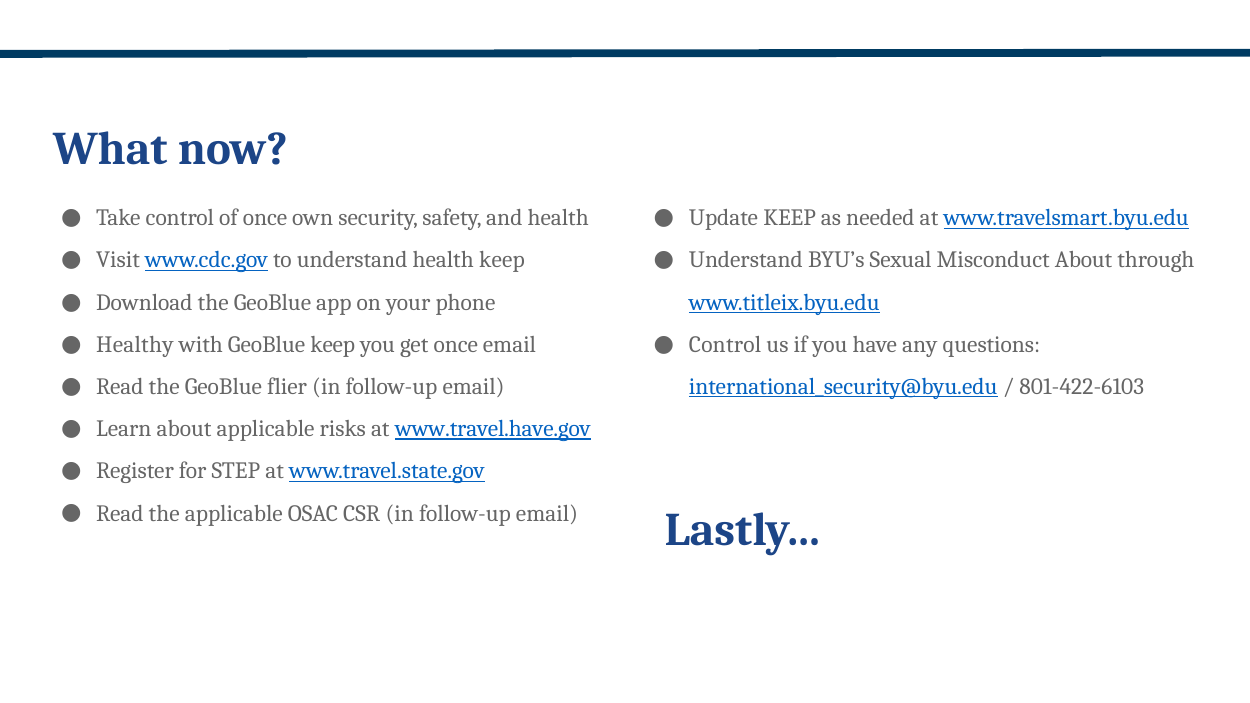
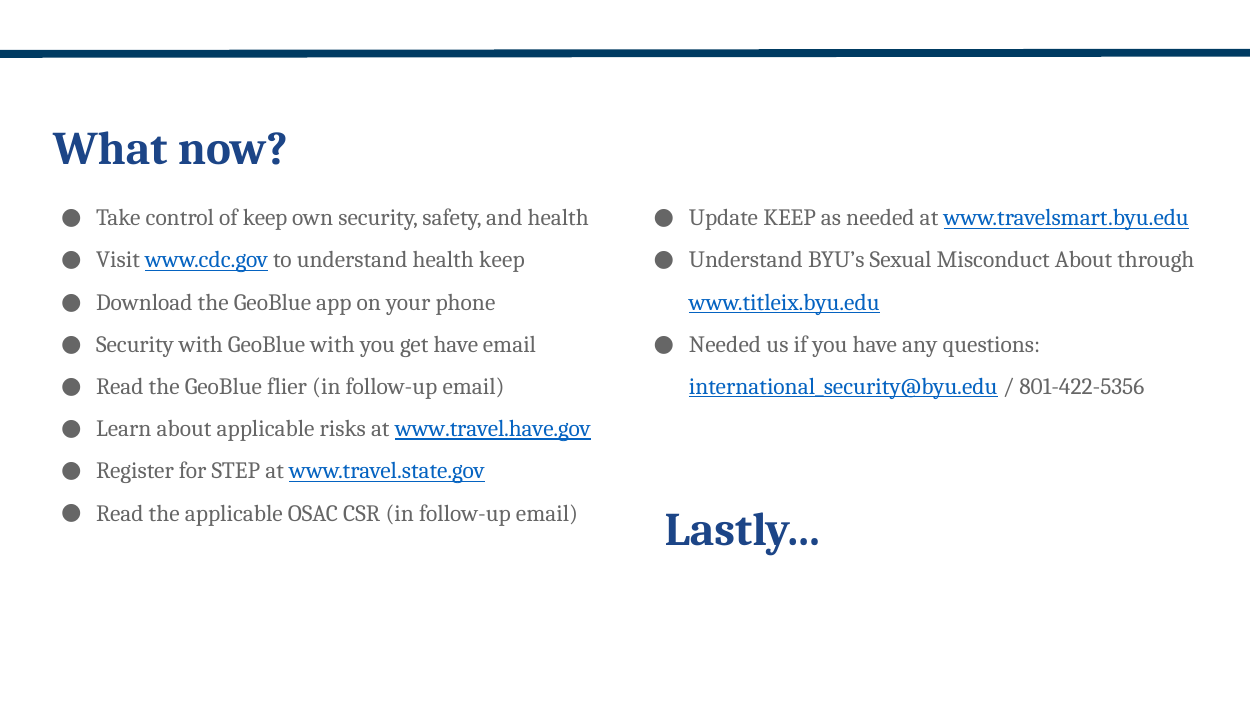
of once: once -> keep
Healthy at (135, 345): Healthy -> Security
GeoBlue keep: keep -> with
get once: once -> have
Control at (725, 345): Control -> Needed
801-422-6103: 801-422-6103 -> 801-422-5356
